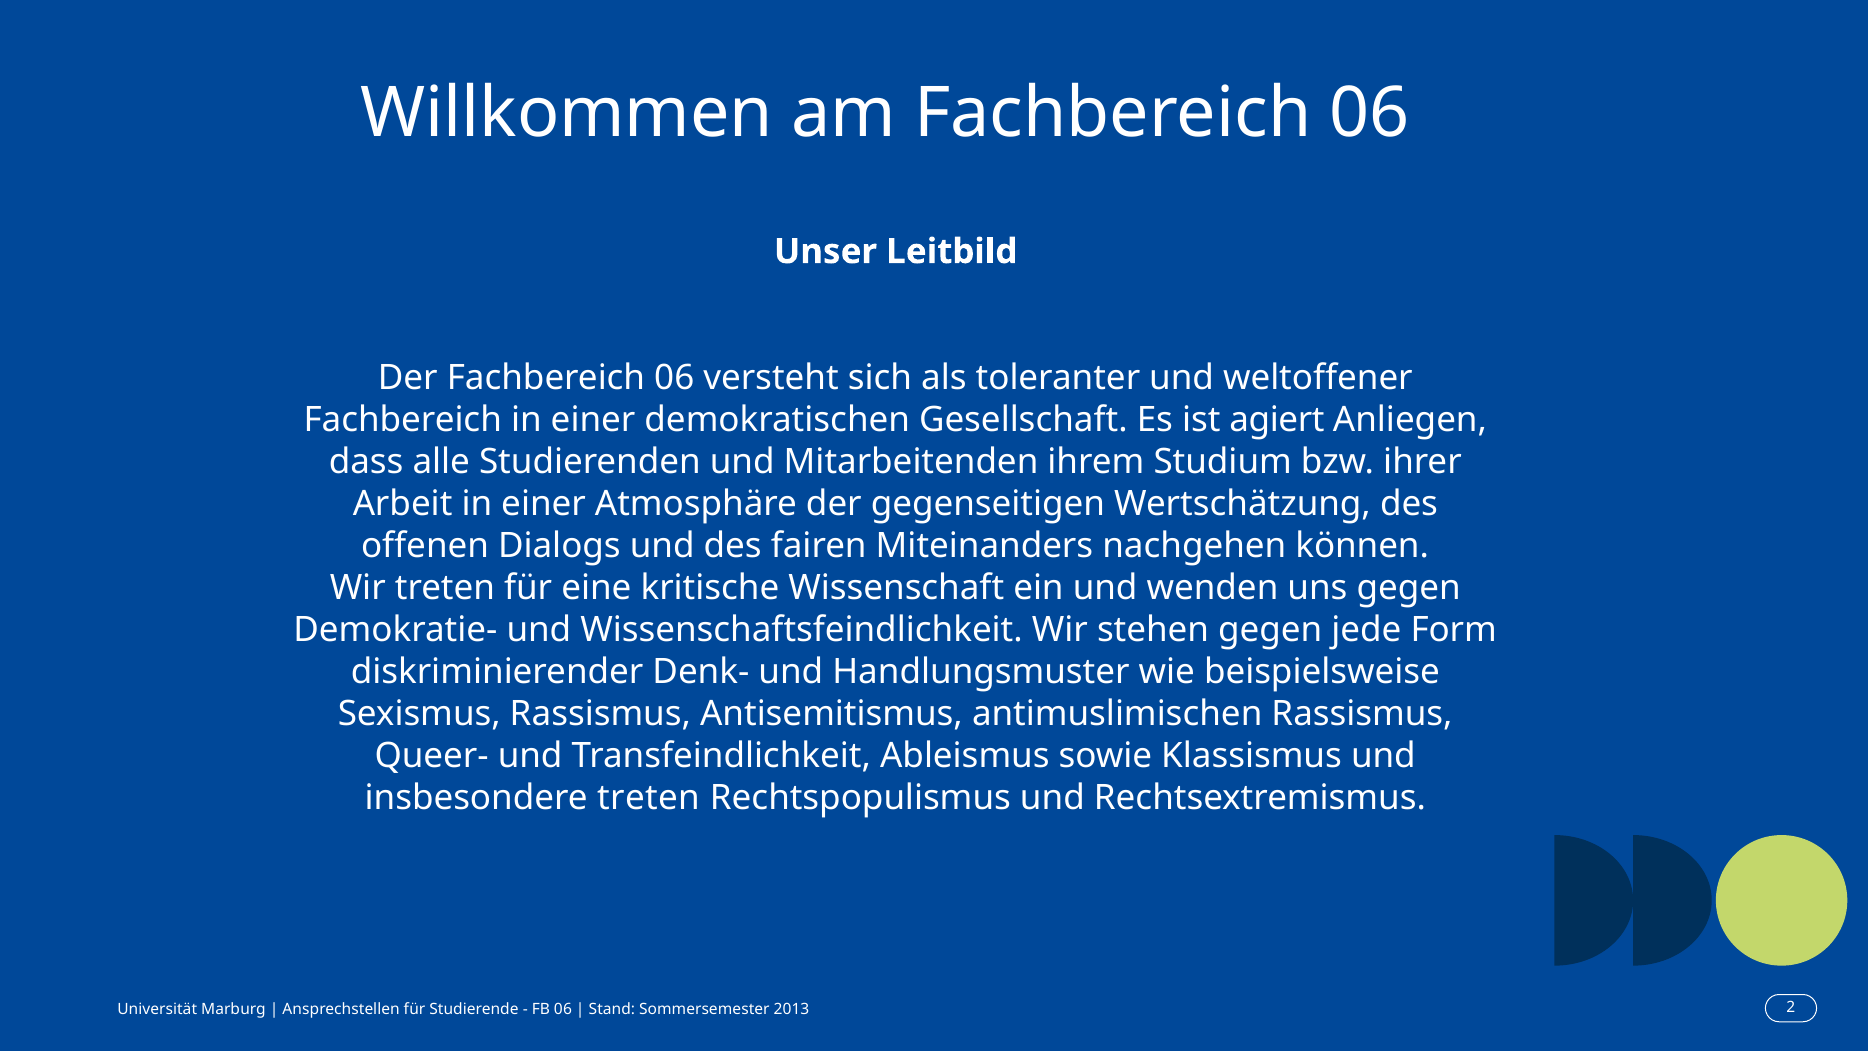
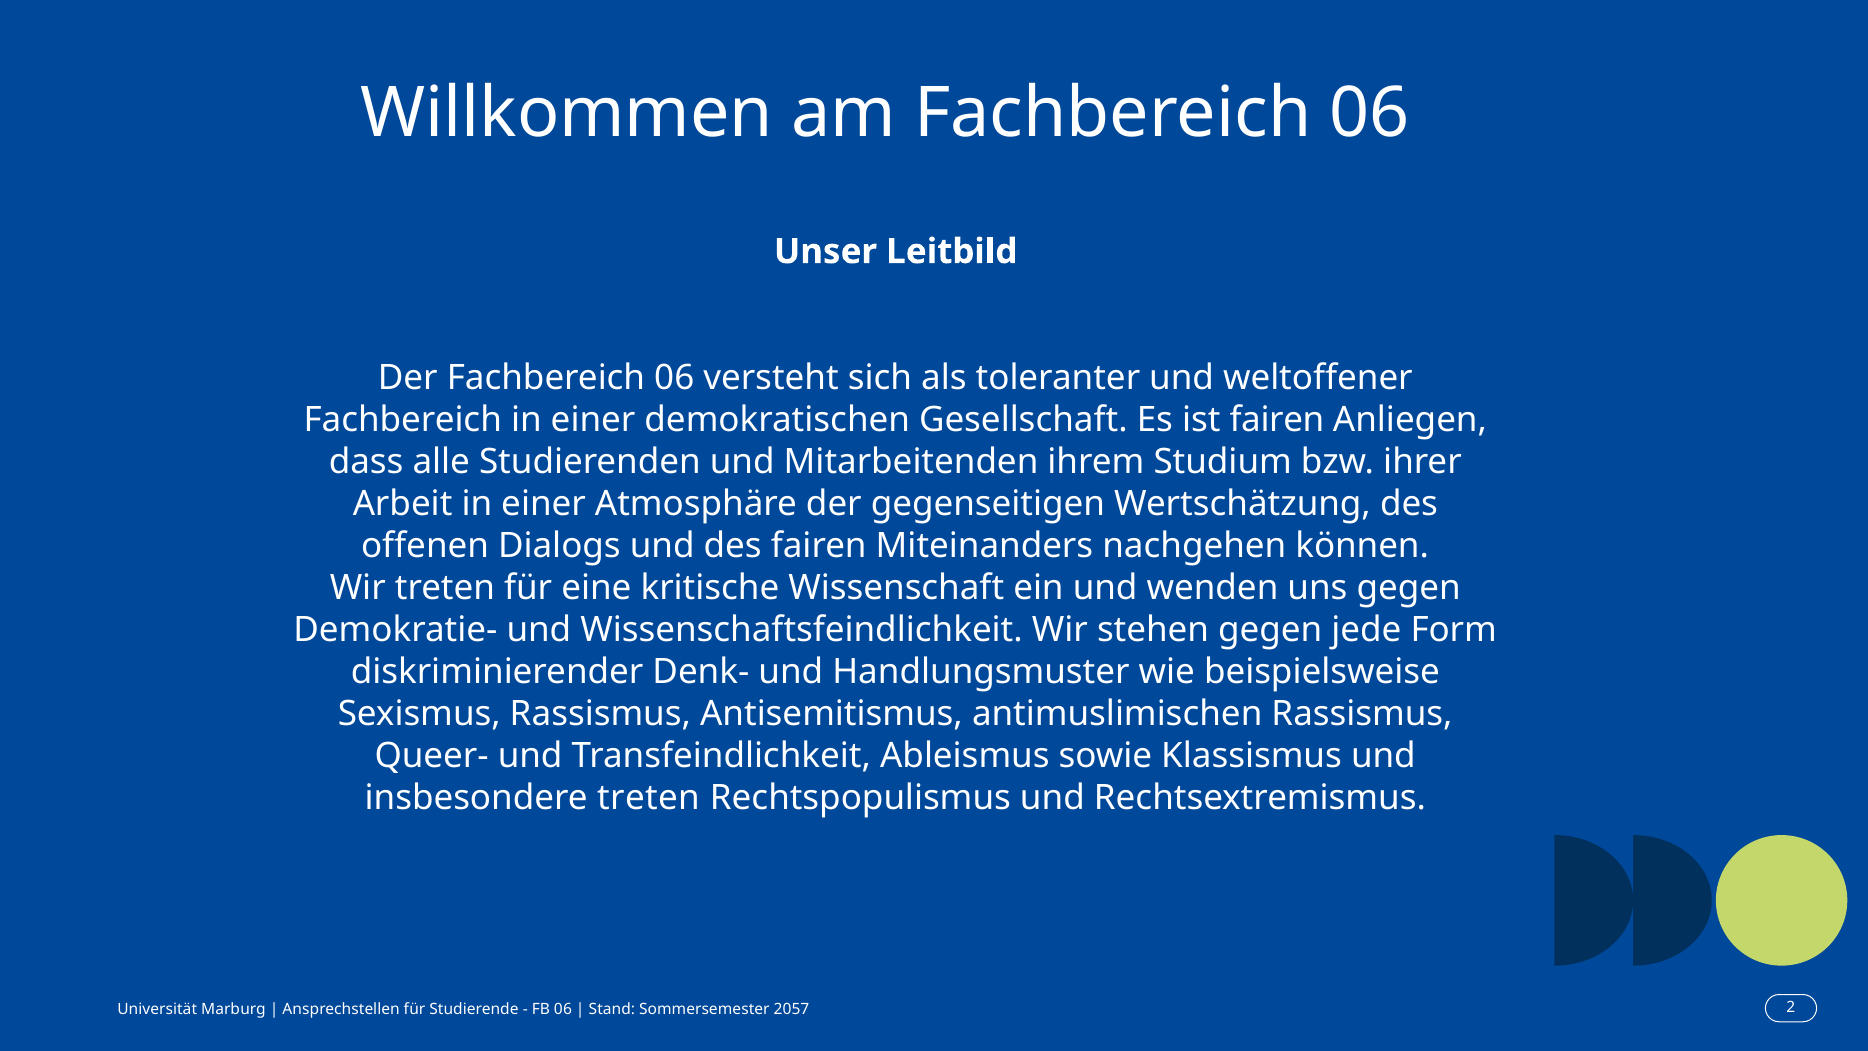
ist agiert: agiert -> fairen
2013: 2013 -> 2057
